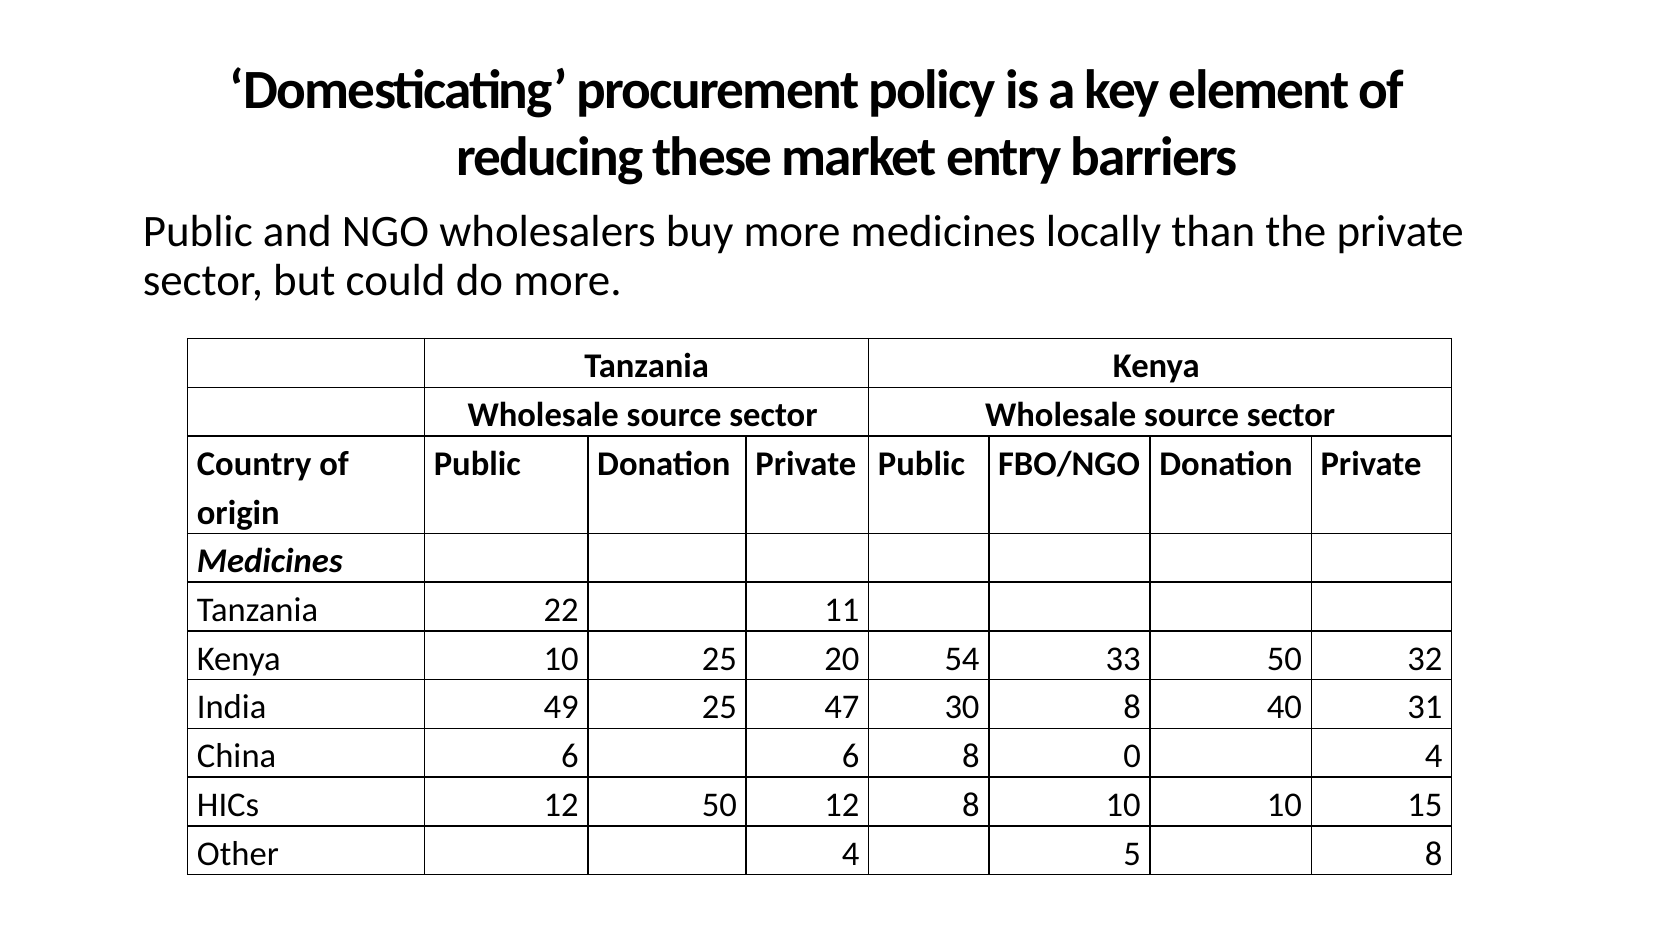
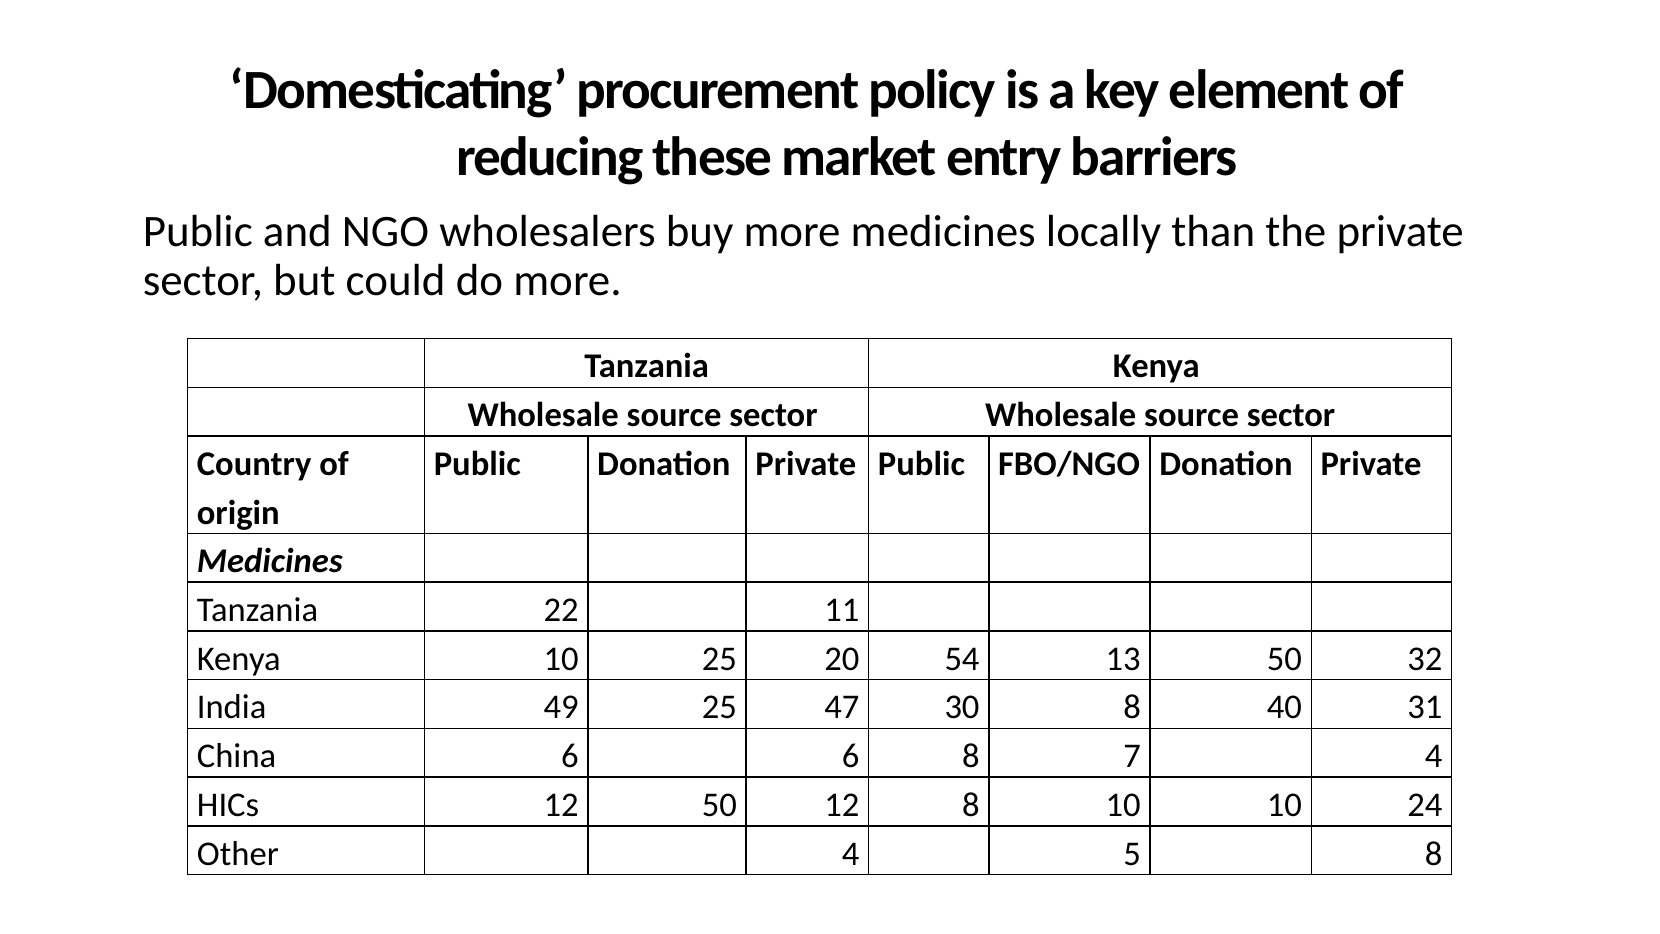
33: 33 -> 13
0: 0 -> 7
15: 15 -> 24
